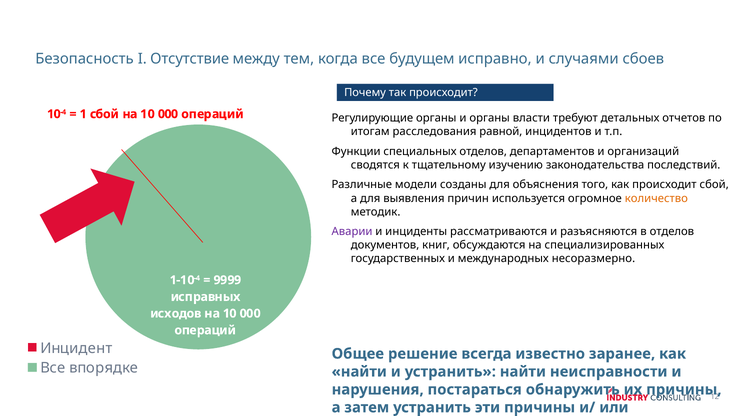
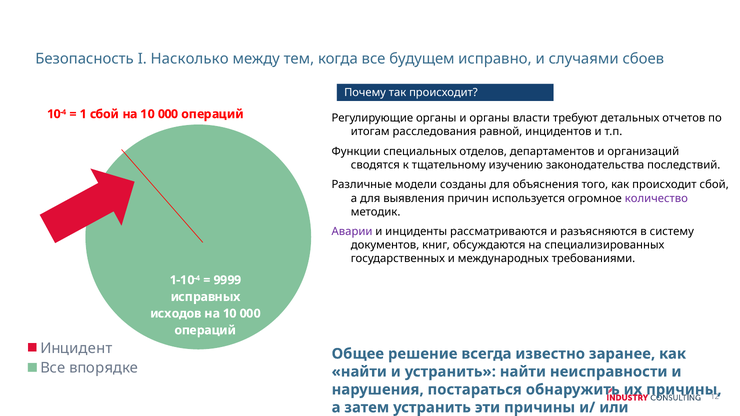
Отсутствие: Отсутствие -> Насколько
количество colour: orange -> purple
в отделов: отделов -> систему
несоразмерно: несоразмерно -> требованиями
